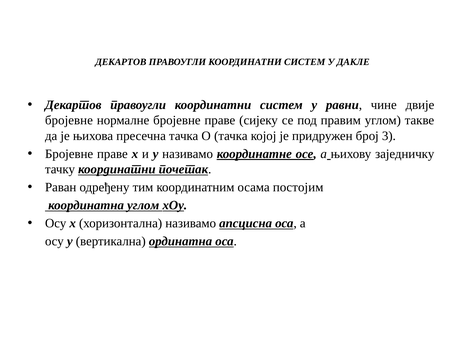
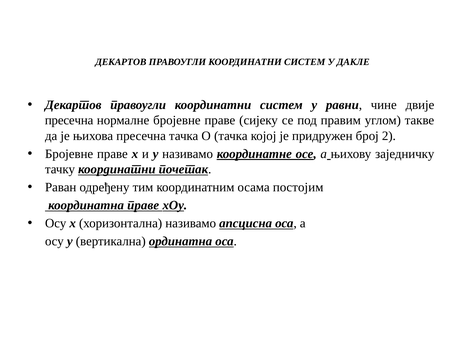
бројевне at (69, 120): бројевне -> пресечна
3: 3 -> 2
координатна углом: углом -> праве
